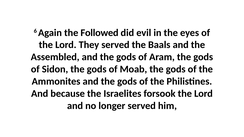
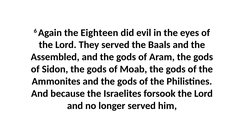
Followed: Followed -> Eighteen
